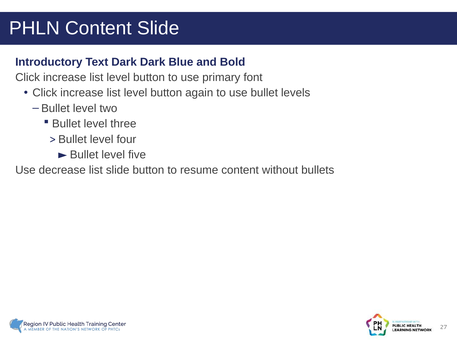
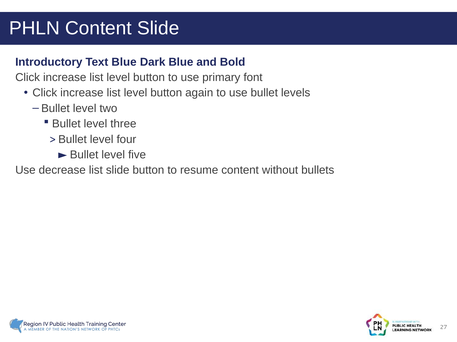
Text Dark: Dark -> Blue
